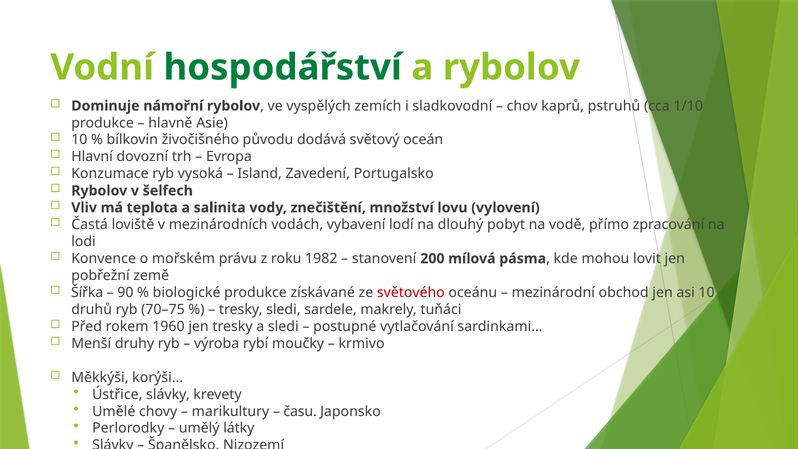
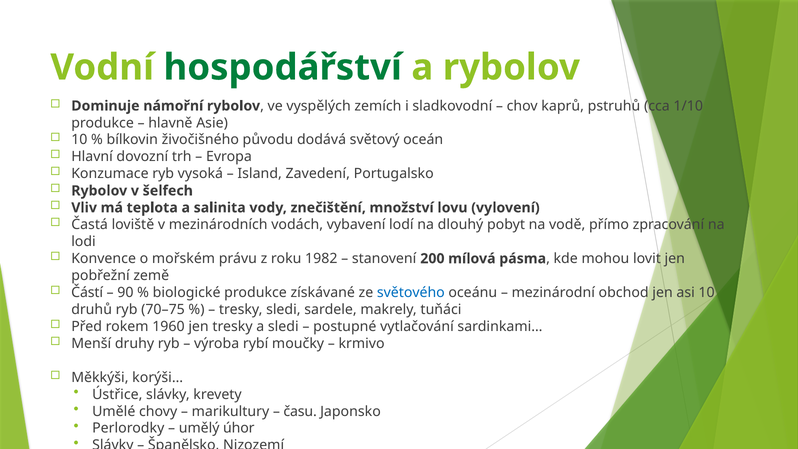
Šířka: Šířka -> Částí
světového colour: red -> blue
látky: látky -> úhor
